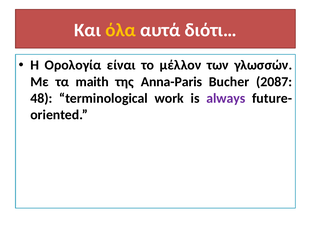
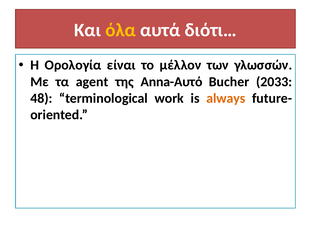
maith: maith -> agent
Anna-Paris: Anna-Paris -> Anna-Αυτό
2087: 2087 -> 2033
always colour: purple -> orange
